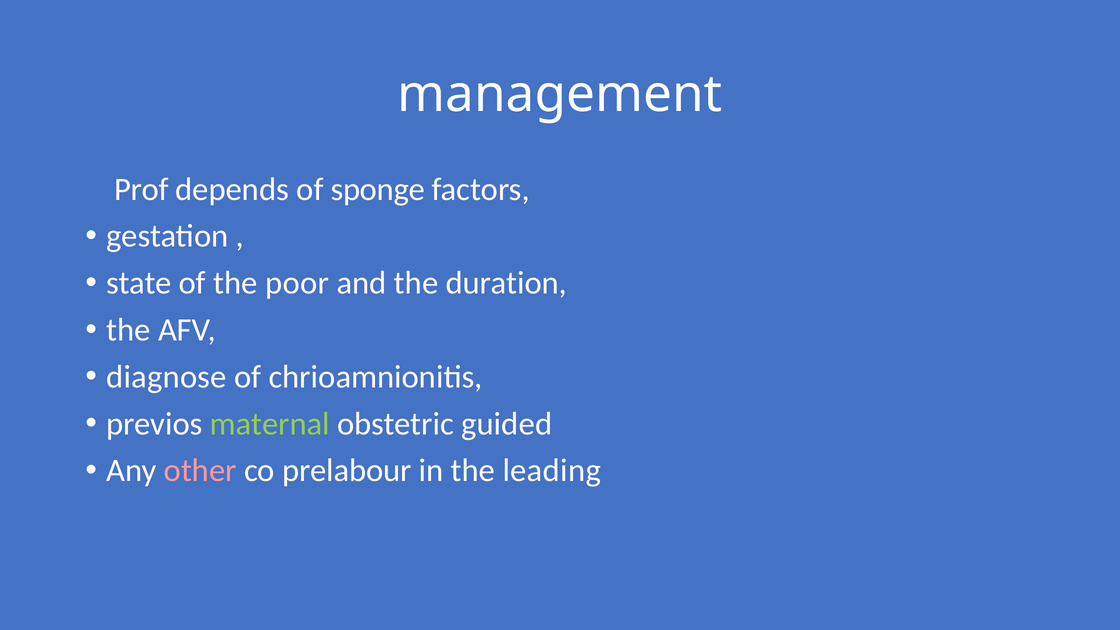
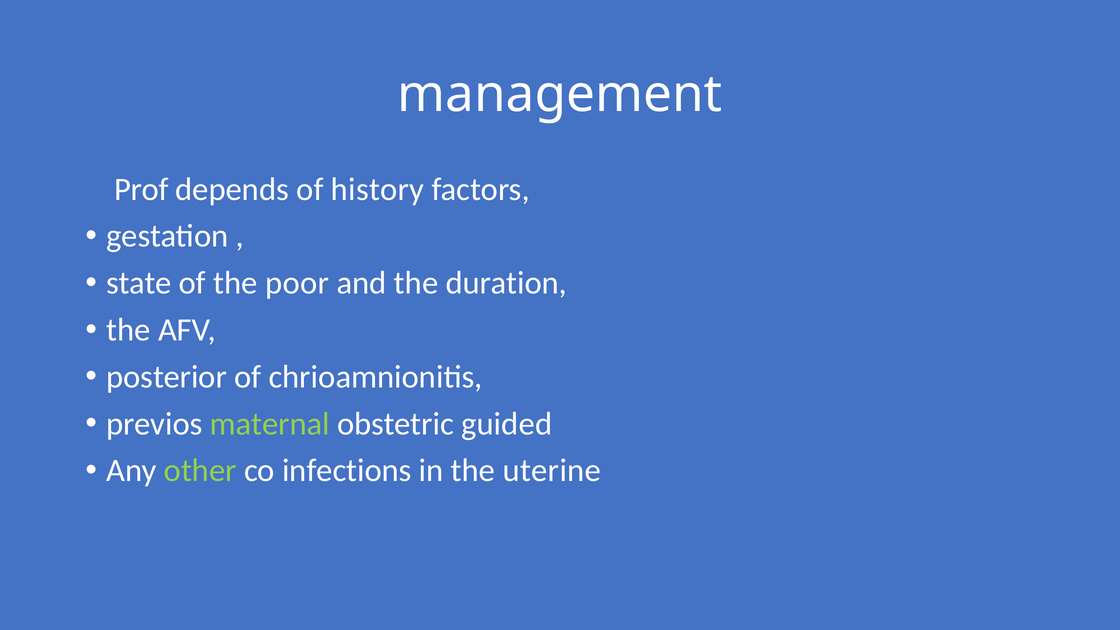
sponge: sponge -> history
diagnose: diagnose -> posterior
other colour: pink -> light green
prelabour: prelabour -> infections
leading: leading -> uterine
